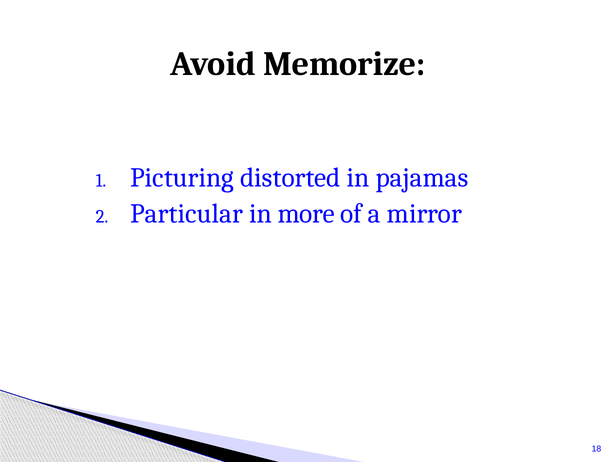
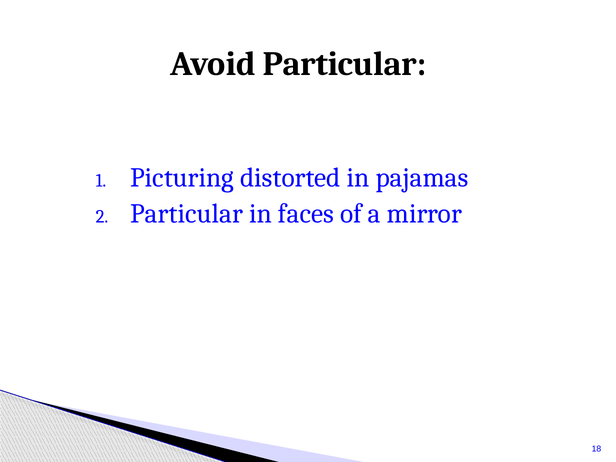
Avoid Memorize: Memorize -> Particular
more: more -> faces
